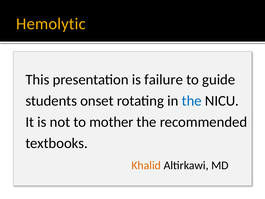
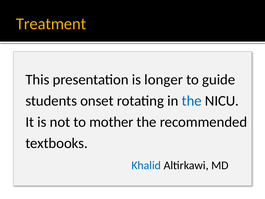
Hemolytic: Hemolytic -> Treatment
failure: failure -> longer
Khalid colour: orange -> blue
